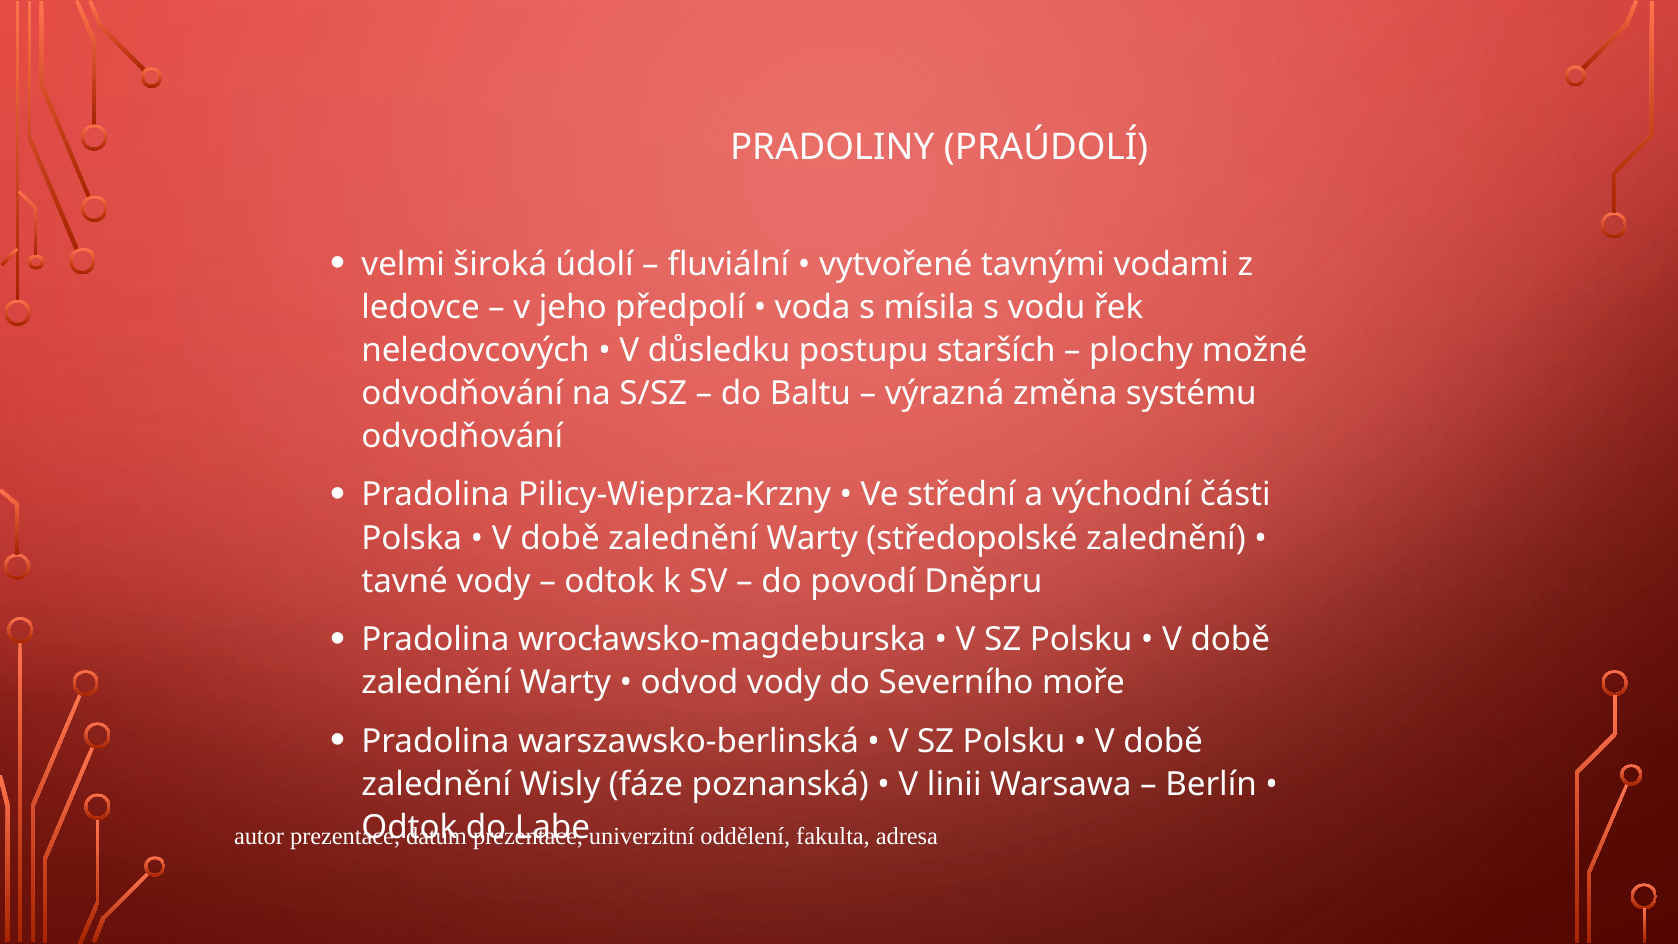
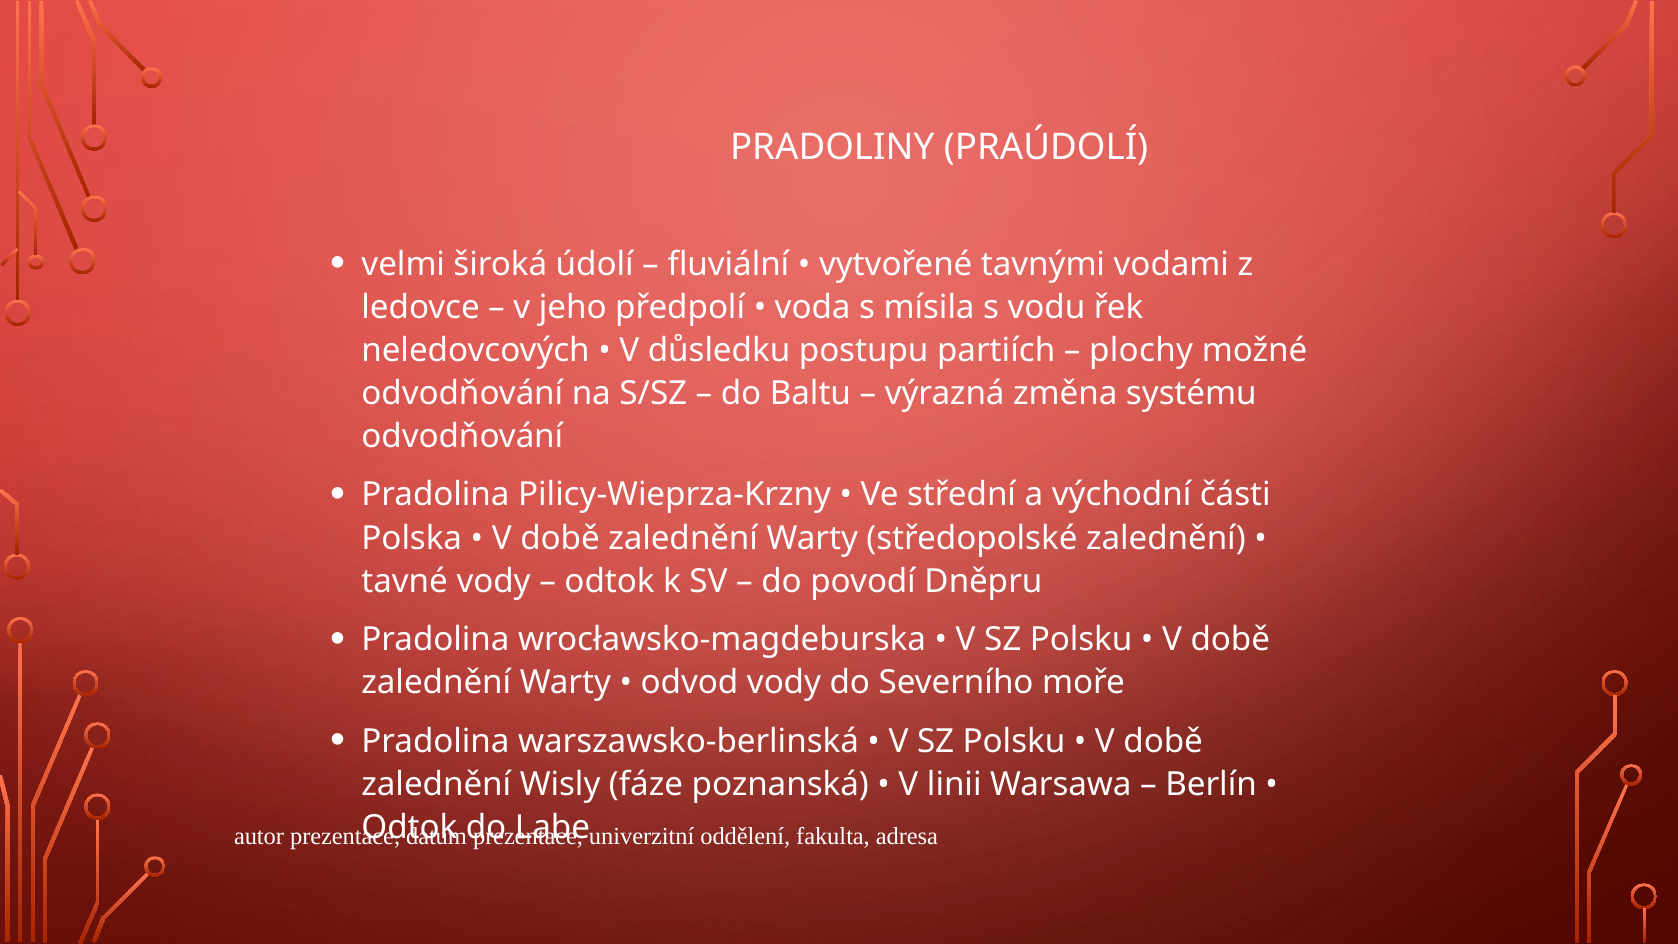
starších: starších -> partiích
